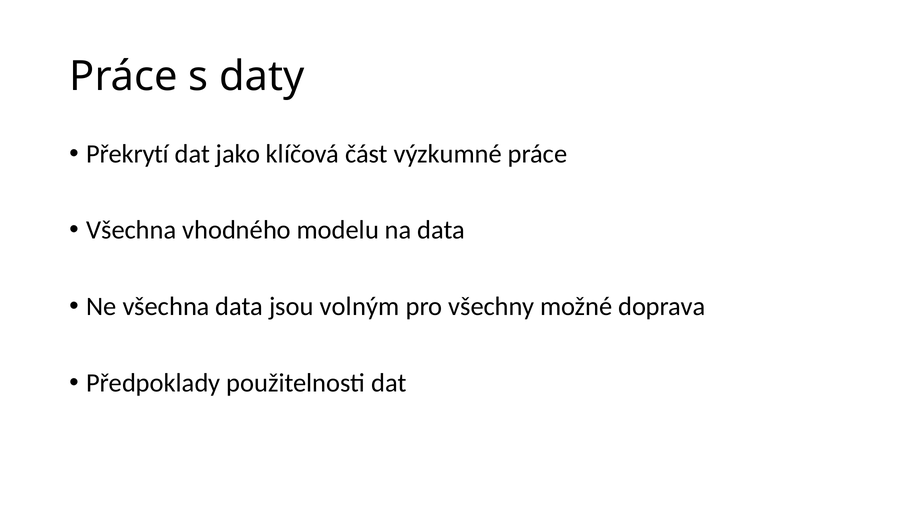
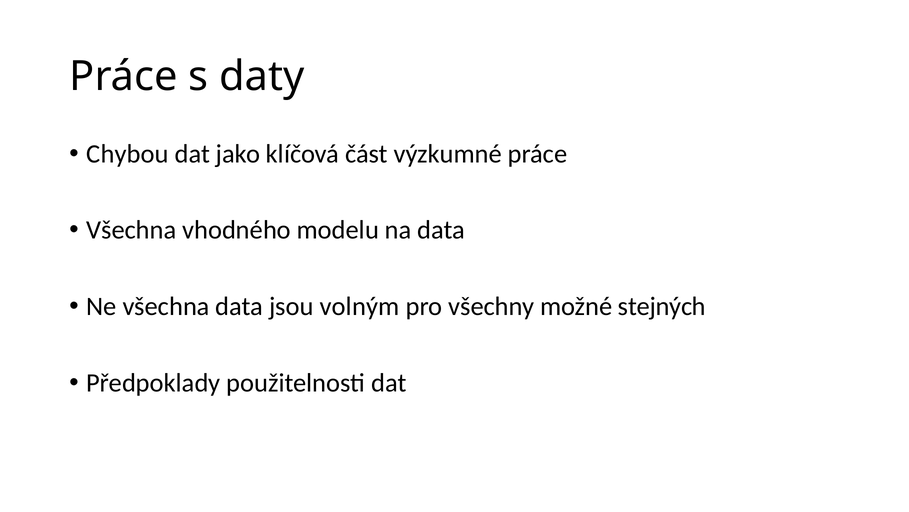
Překrytí: Překrytí -> Chybou
doprava: doprava -> stejných
